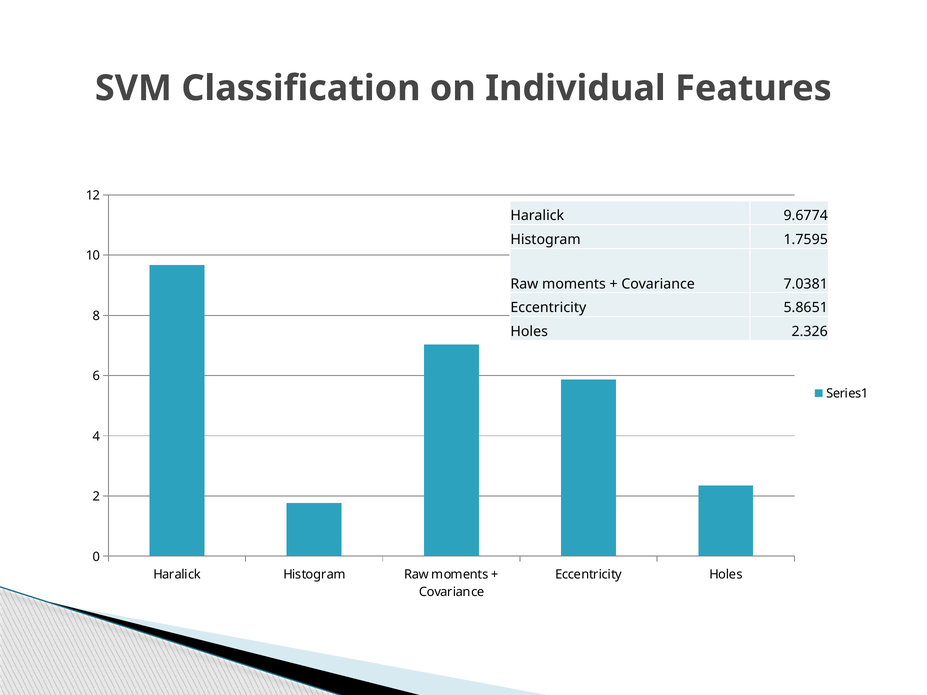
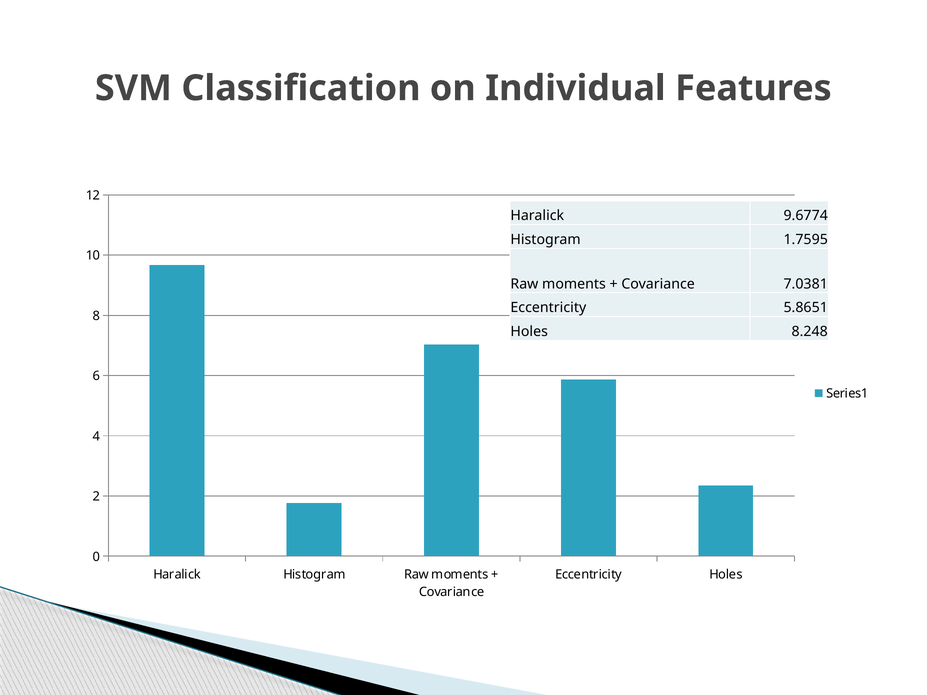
2.326: 2.326 -> 8.248
